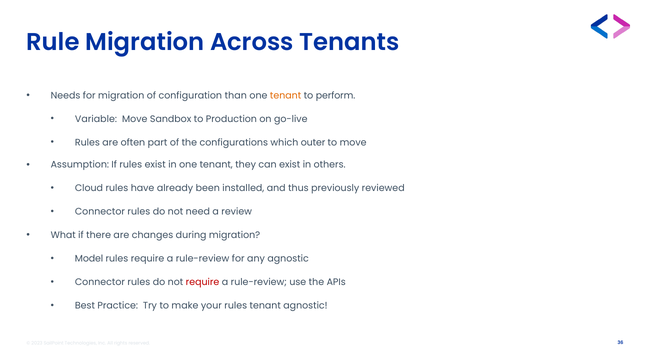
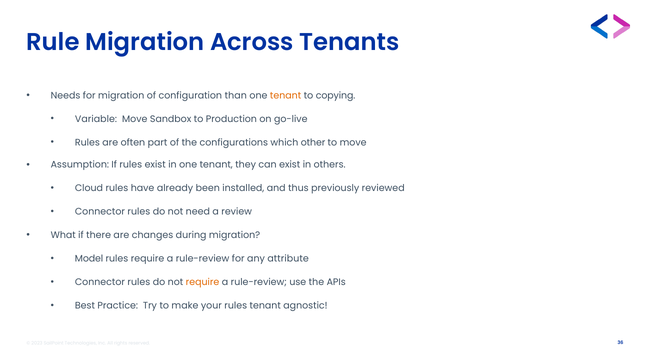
perform: perform -> copying
outer: outer -> other
any agnostic: agnostic -> attribute
require at (203, 282) colour: red -> orange
